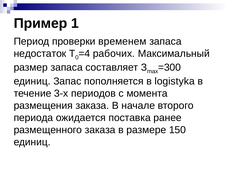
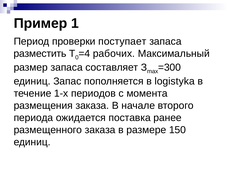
временем: временем -> поступает
недостаток: недостаток -> разместить
3-х: 3-х -> 1-х
